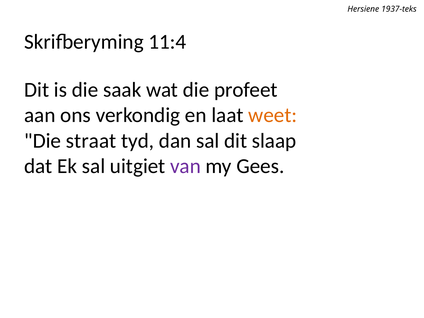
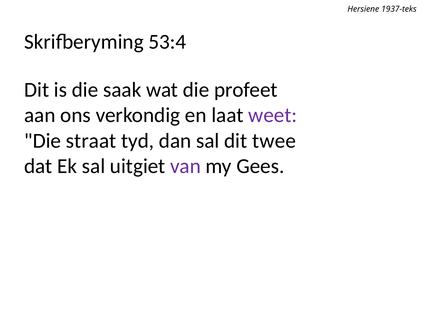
11:4: 11:4 -> 53:4
weet colour: orange -> purple
slaap: slaap -> twee
